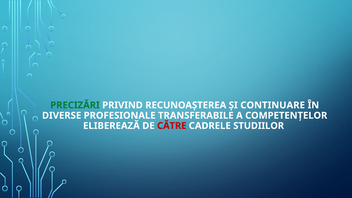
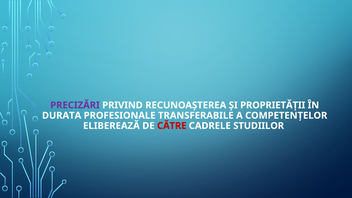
PRECIZĂRI colour: green -> purple
CONTINUARE: CONTINUARE -> PROPRIETĂȚII
DIVERSE: DIVERSE -> DURATA
